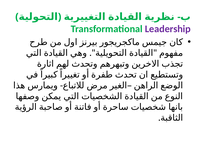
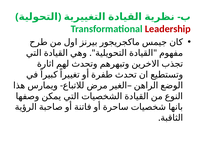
Leadership colour: purple -> red
